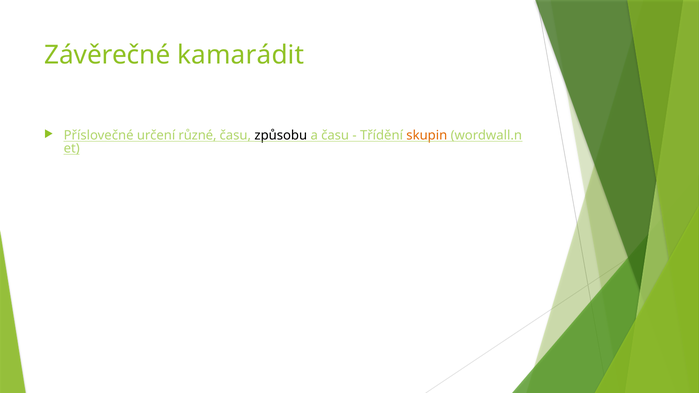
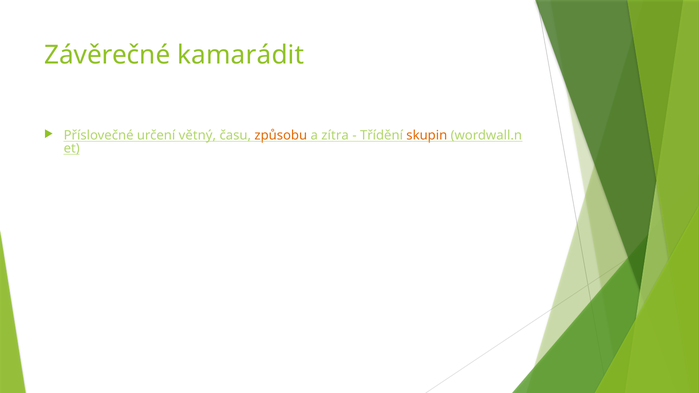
různé: různé -> větný
způsobu colour: black -> orange
a času: času -> zítra
